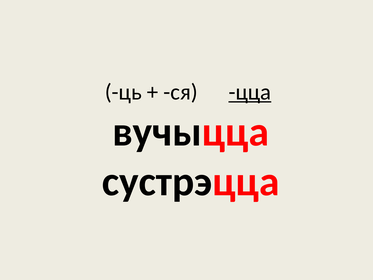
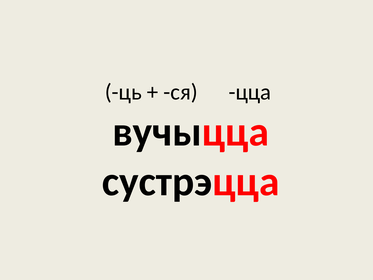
цца underline: present -> none
